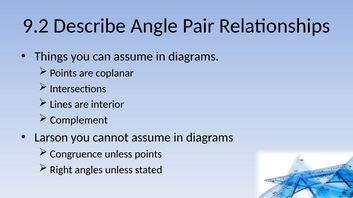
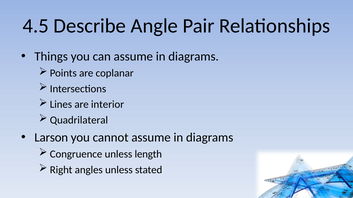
9.2: 9.2 -> 4.5
Complement: Complement -> Quadrilateral
unless points: points -> length
